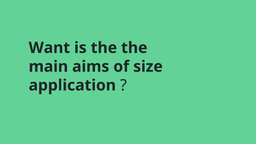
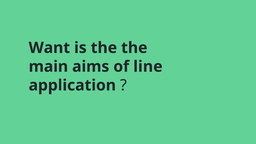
size: size -> line
